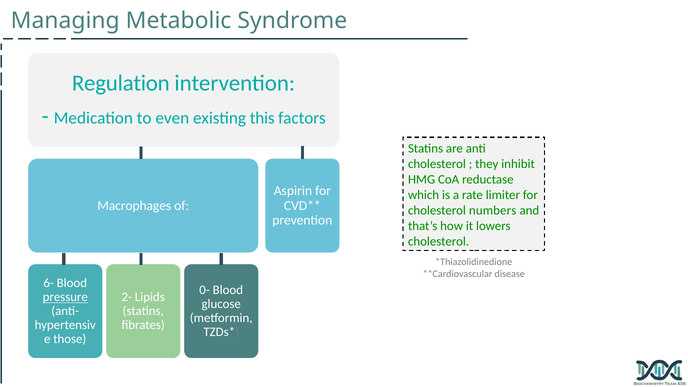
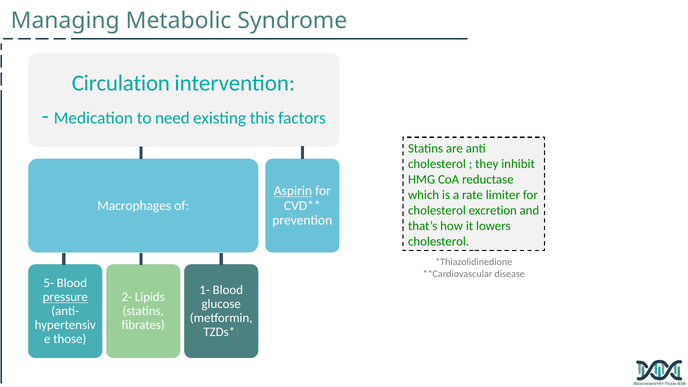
Regulation: Regulation -> Circulation
even: even -> need
Aspirin underline: none -> present
numbers: numbers -> excretion
6-: 6- -> 5-
0-: 0- -> 1-
